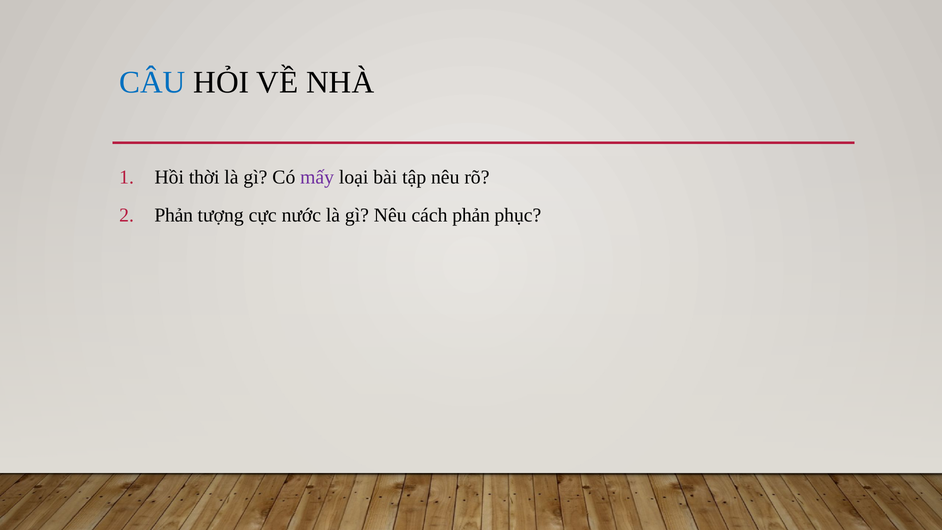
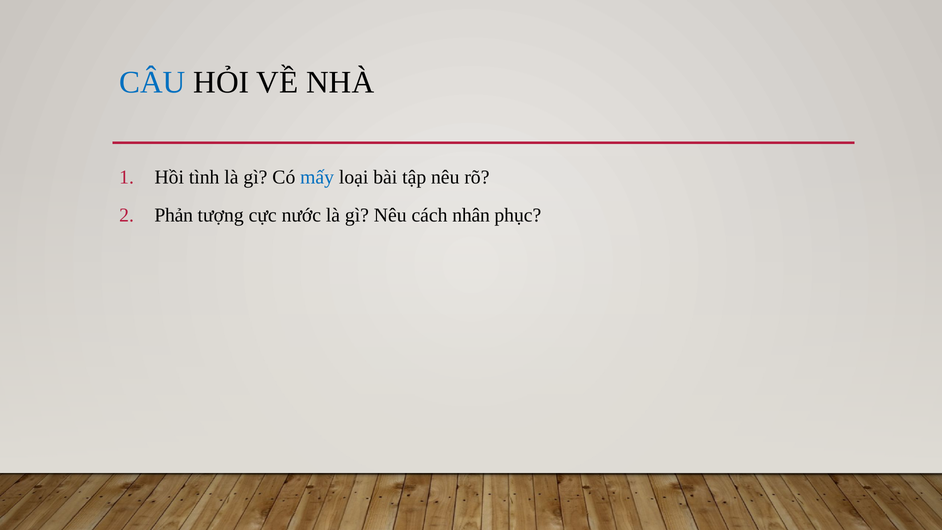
thời: thời -> tình
mấy colour: purple -> blue
cách phản: phản -> nhân
